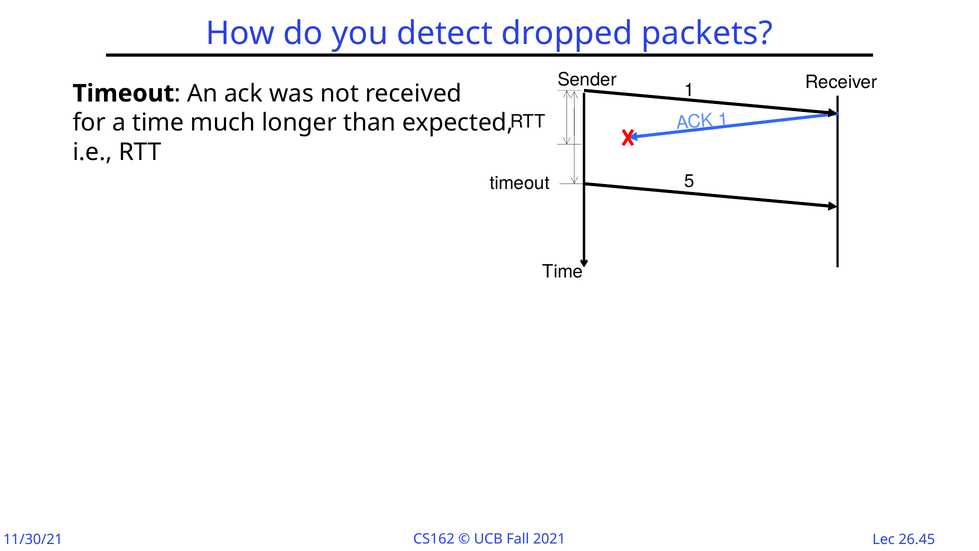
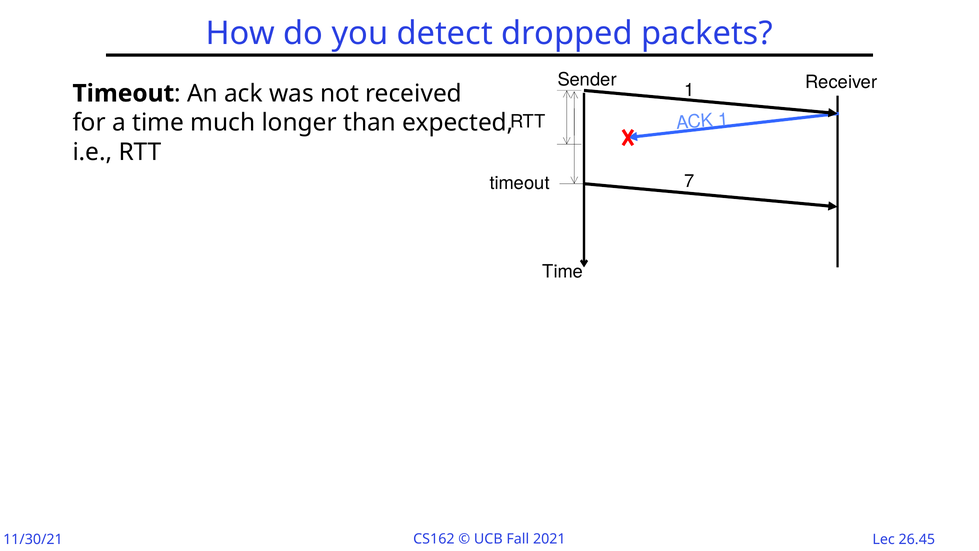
5: 5 -> 7
